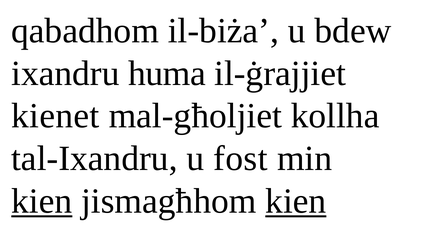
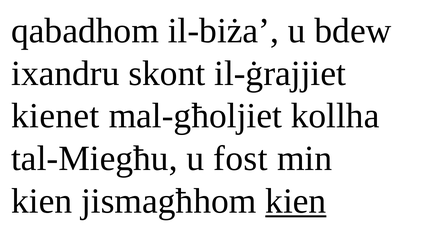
huma: huma -> skont
tal-Ixandru: tal-Ixandru -> tal-Miegħu
kien at (42, 201) underline: present -> none
